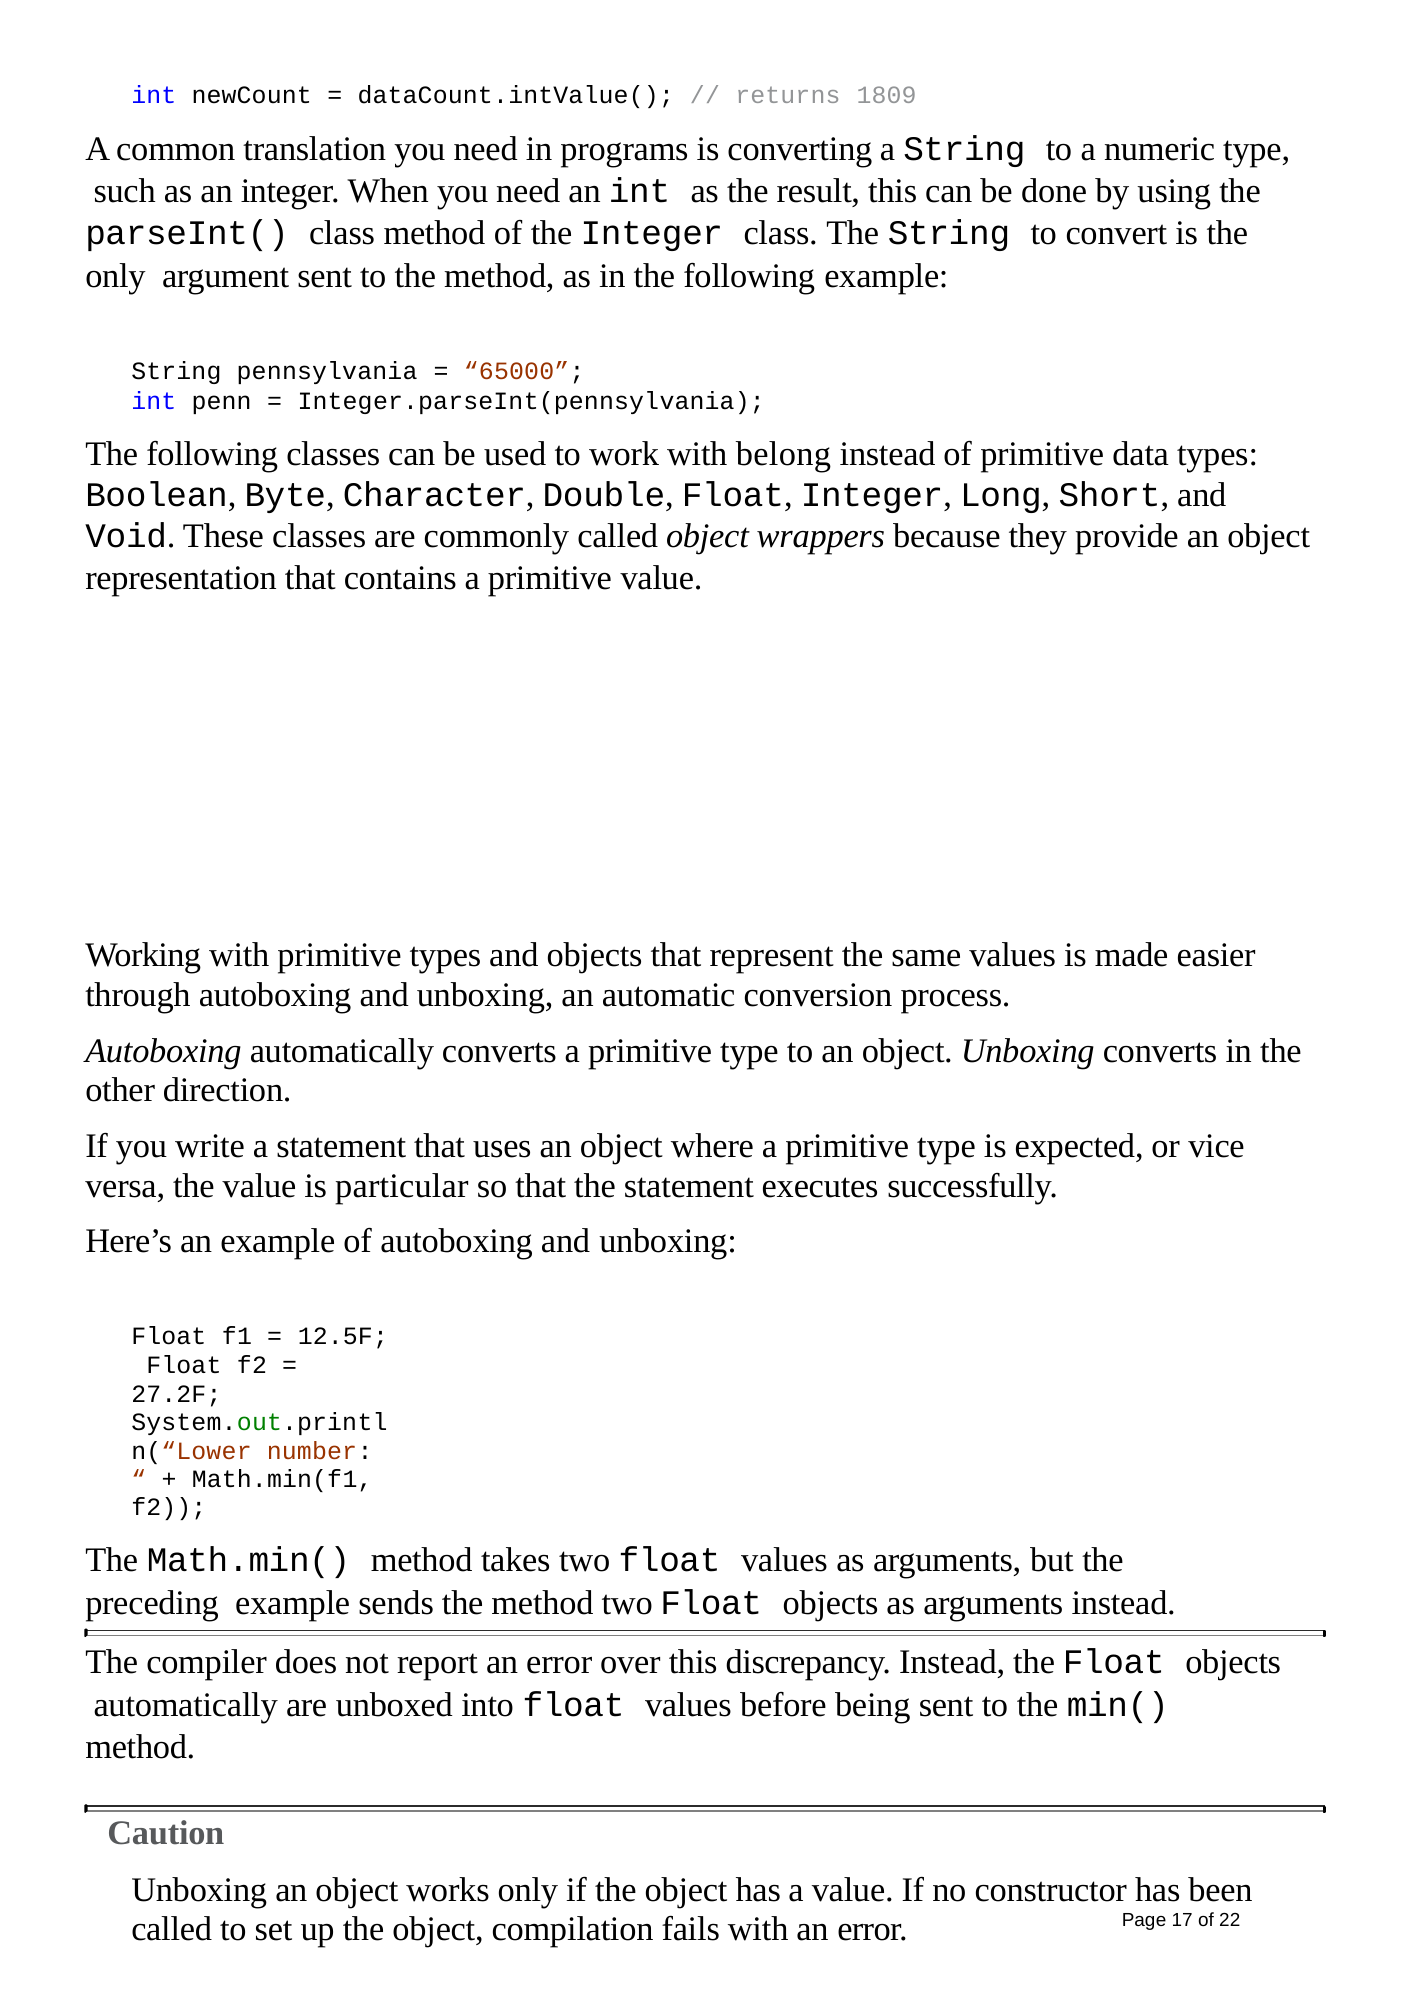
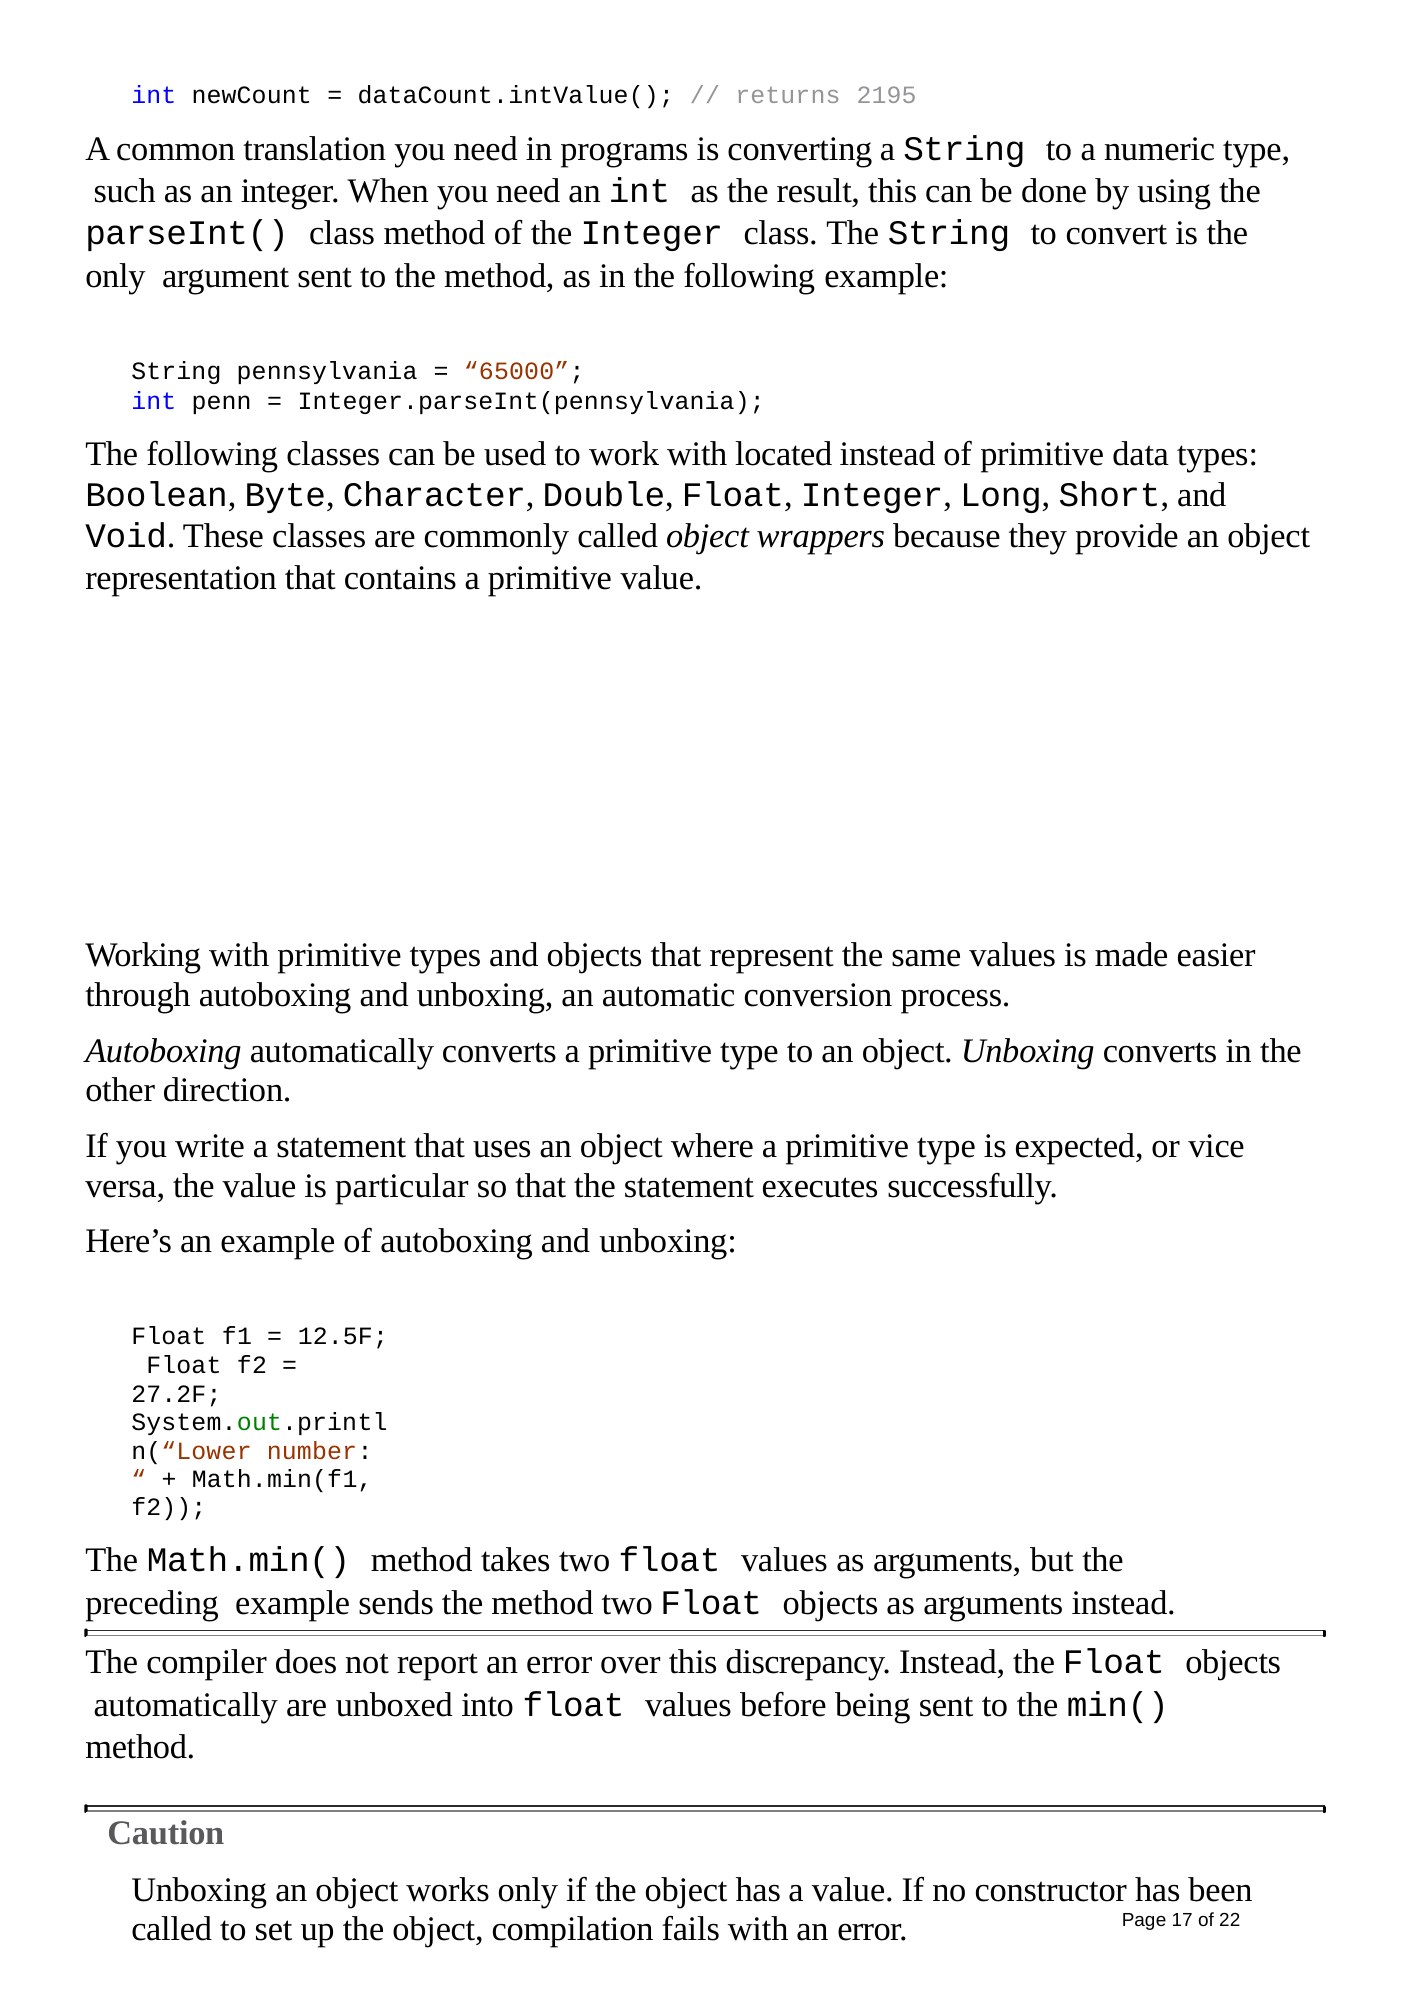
1809: 1809 -> 2195
belong: belong -> located
